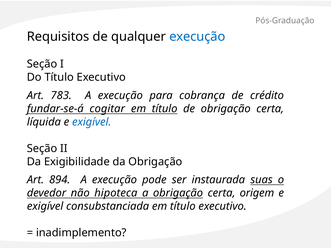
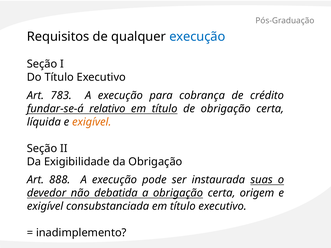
cogitar: cogitar -> relativo
exigível at (92, 122) colour: blue -> orange
894: 894 -> 888
hipoteca: hipoteca -> debatida
